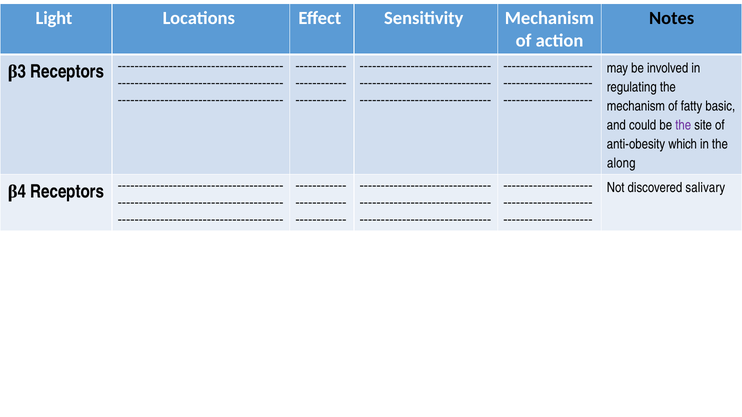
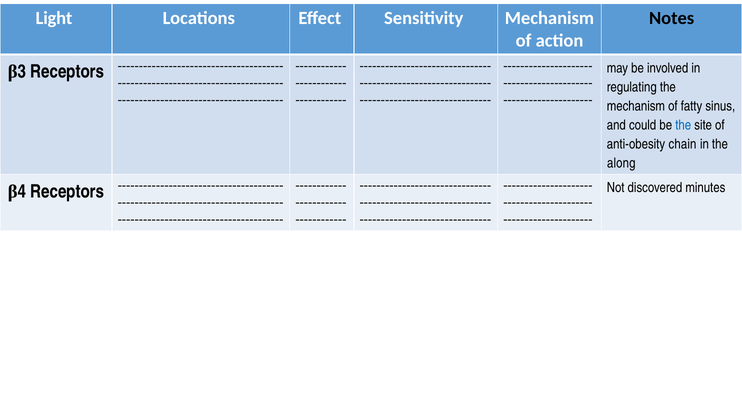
basic: basic -> sinus
the at (683, 125) colour: purple -> blue
which: which -> chain
salivary: salivary -> minutes
